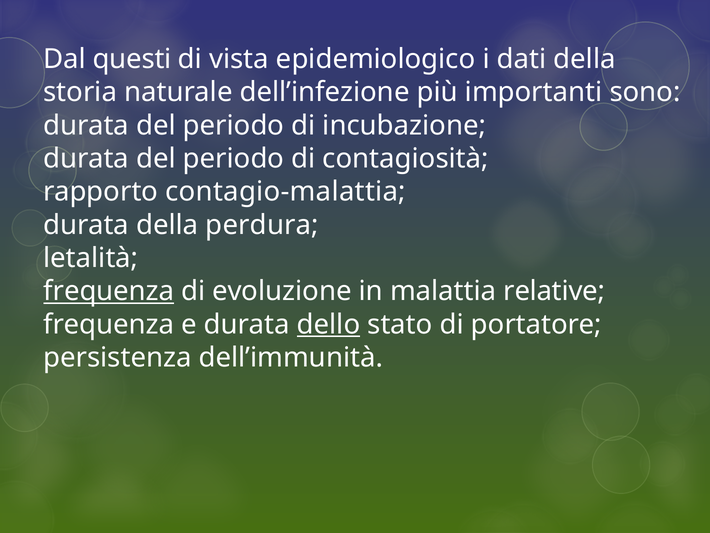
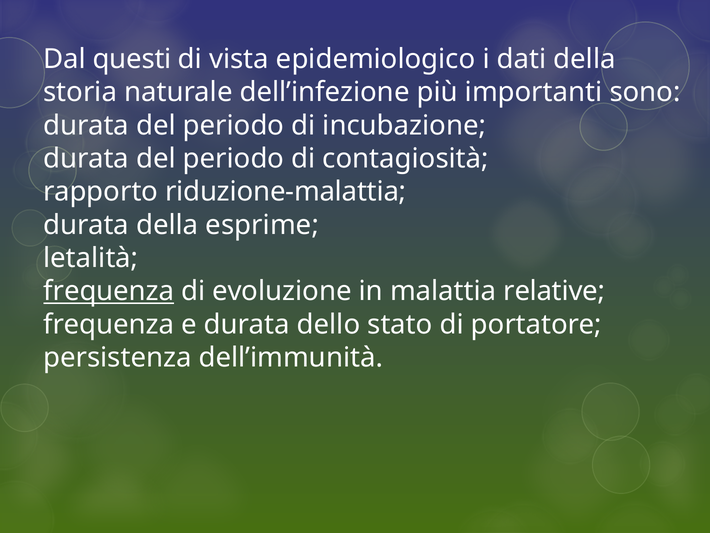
contagio-malattia: contagio-malattia -> riduzione-malattia
perdura: perdura -> esprime
dello underline: present -> none
